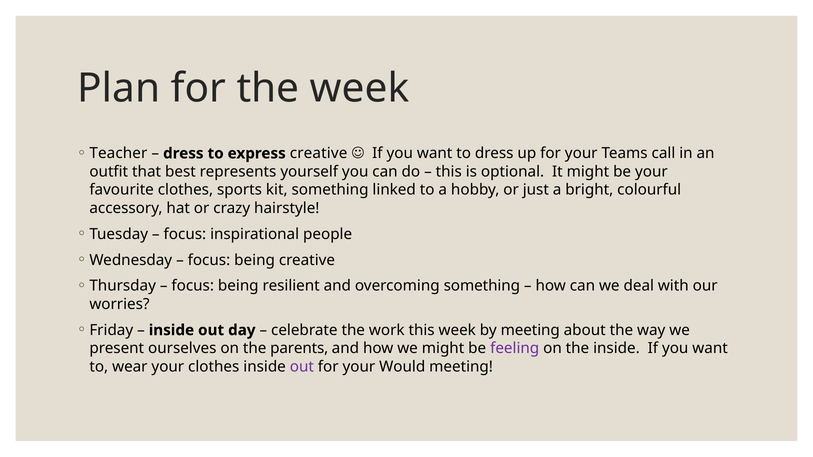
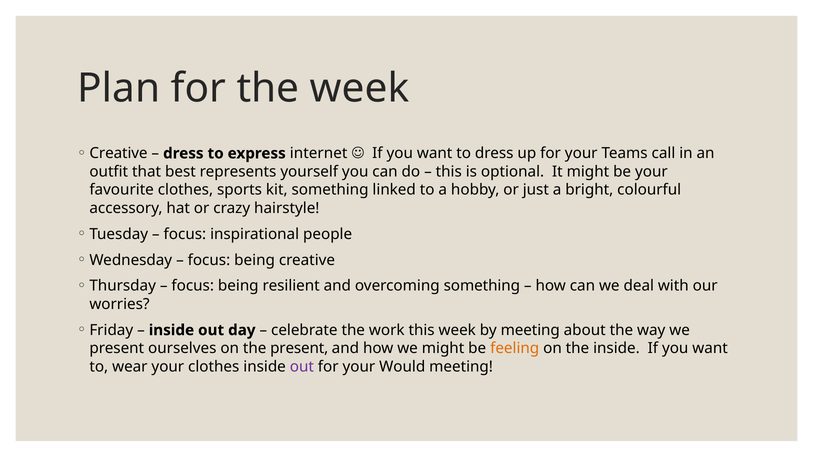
Teacher at (118, 154): Teacher -> Creative
express creative: creative -> internet
the parents: parents -> present
feeling colour: purple -> orange
